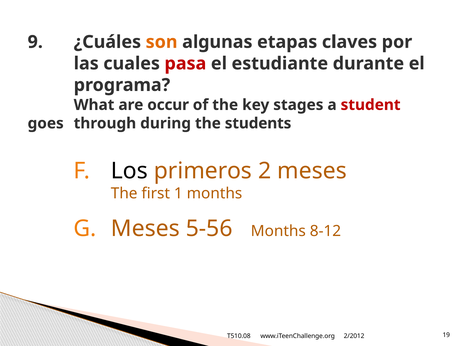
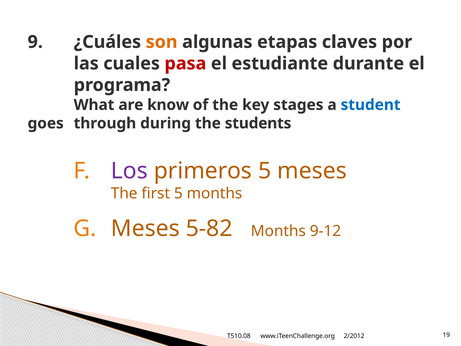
occur: occur -> know
student colour: red -> blue
Los colour: black -> purple
primeros 2: 2 -> 5
first 1: 1 -> 5
5-56: 5-56 -> 5-82
8-12: 8-12 -> 9-12
